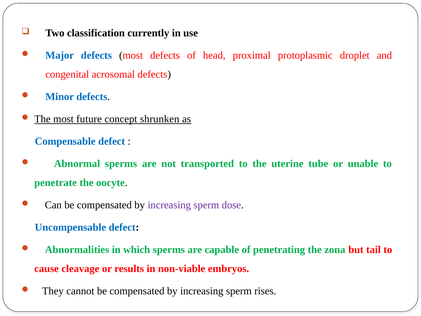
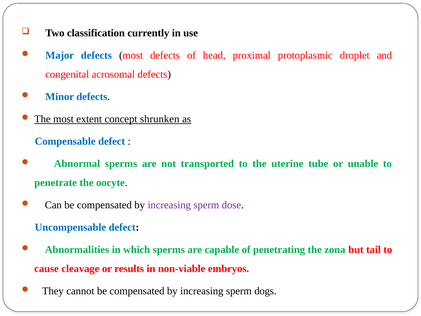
future: future -> extent
rises: rises -> dogs
